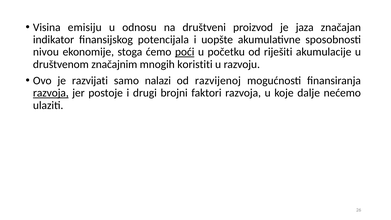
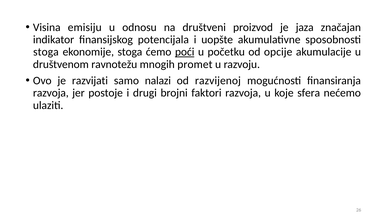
nivou at (46, 52): nivou -> stoga
riješiti: riješiti -> opcije
značajnim: značajnim -> ravnotežu
koristiti: koristiti -> promet
razvoja at (51, 93) underline: present -> none
dalje: dalje -> sfera
